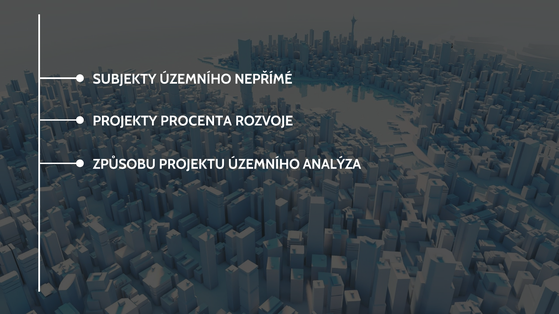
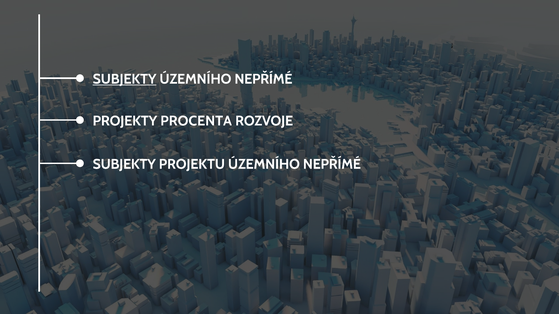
SUBJEKTY at (125, 79) underline: none -> present
ZPŮSOBU at (124, 164): ZPŮSOBU -> SUBJEKTY
PROJEKTU ÚZEMNÍHO ANALÝZA: ANALÝZA -> NEPŘÍMÉ
